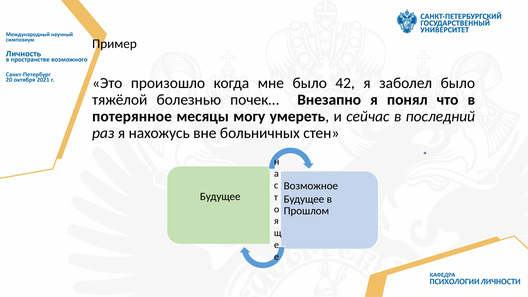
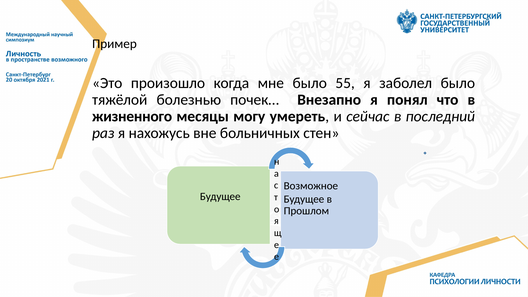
42: 42 -> 55
потерянное: потерянное -> жизненного
